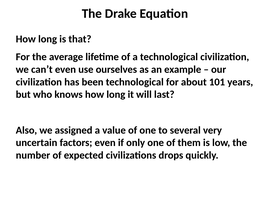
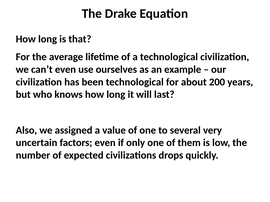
101: 101 -> 200
